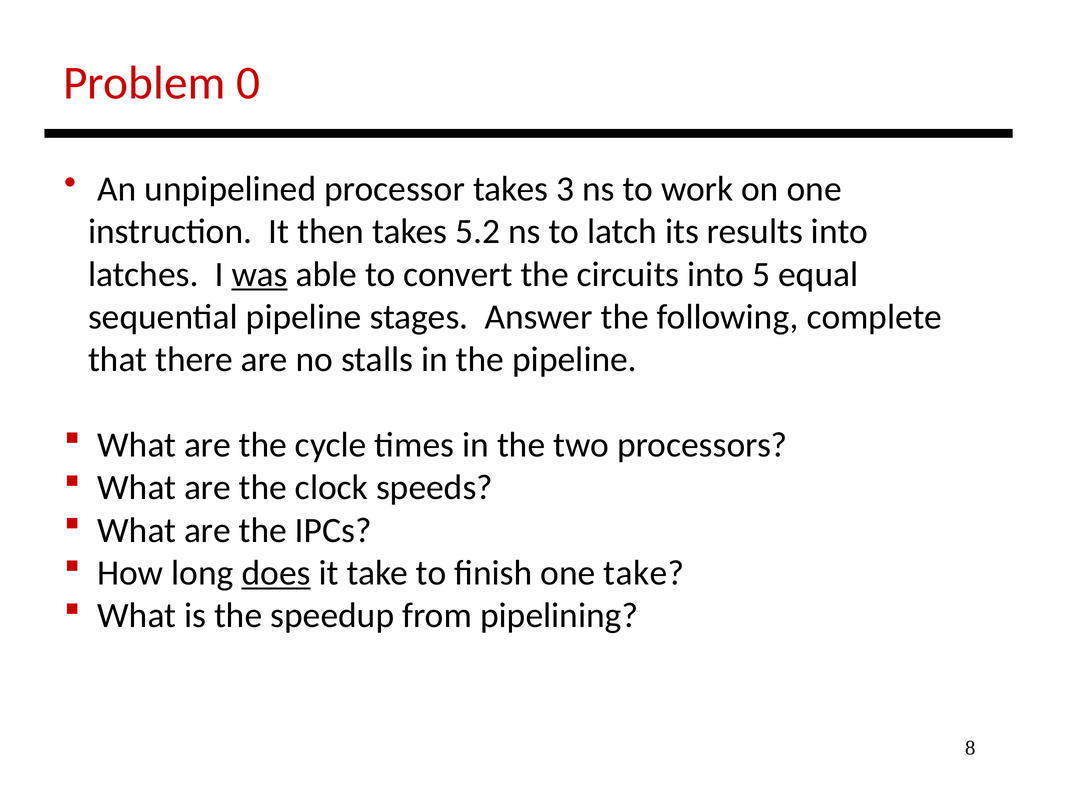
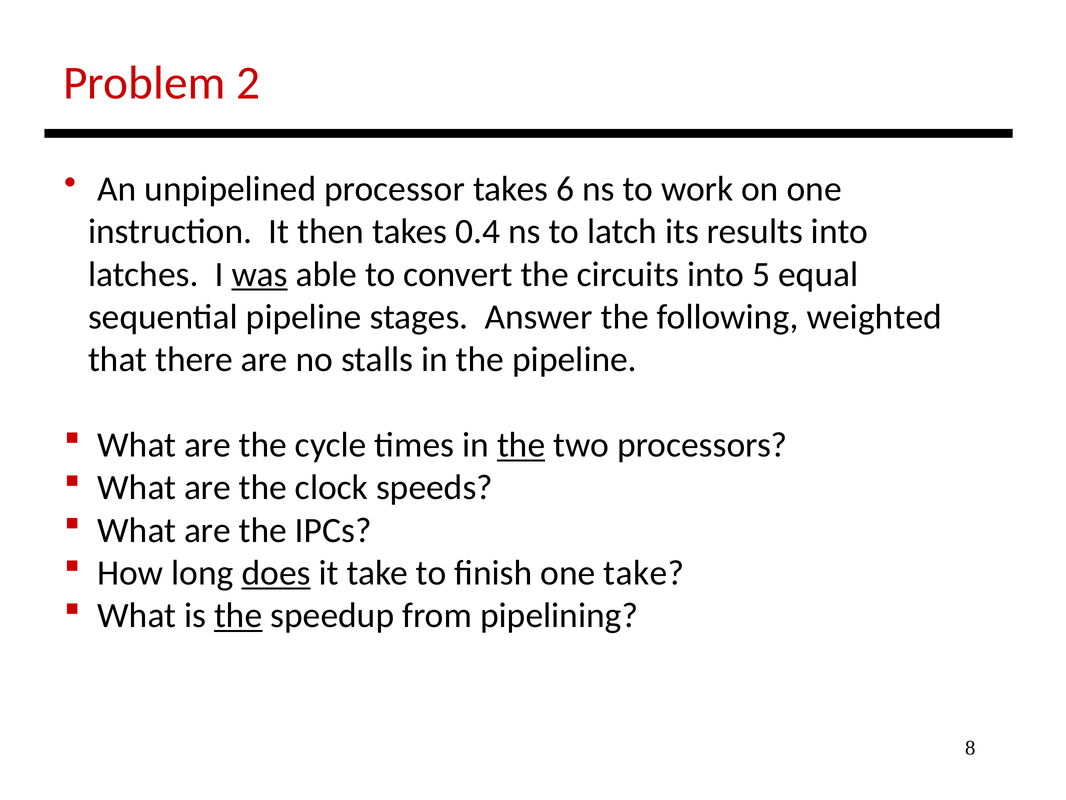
0: 0 -> 2
3: 3 -> 6
5.2: 5.2 -> 0.4
complete: complete -> weighted
the at (521, 445) underline: none -> present
the at (238, 615) underline: none -> present
